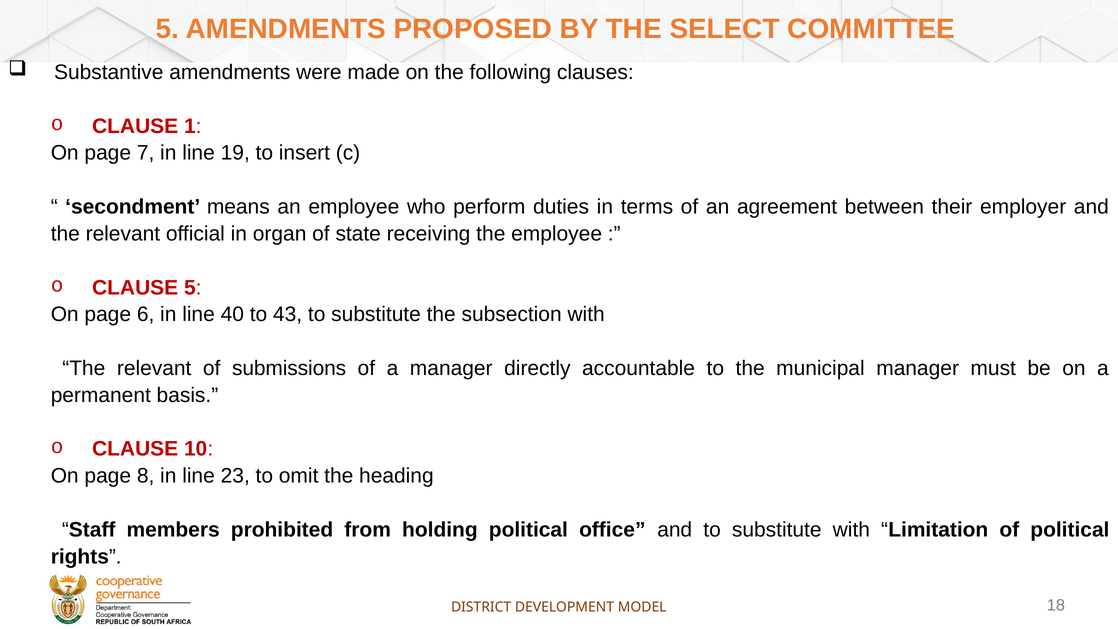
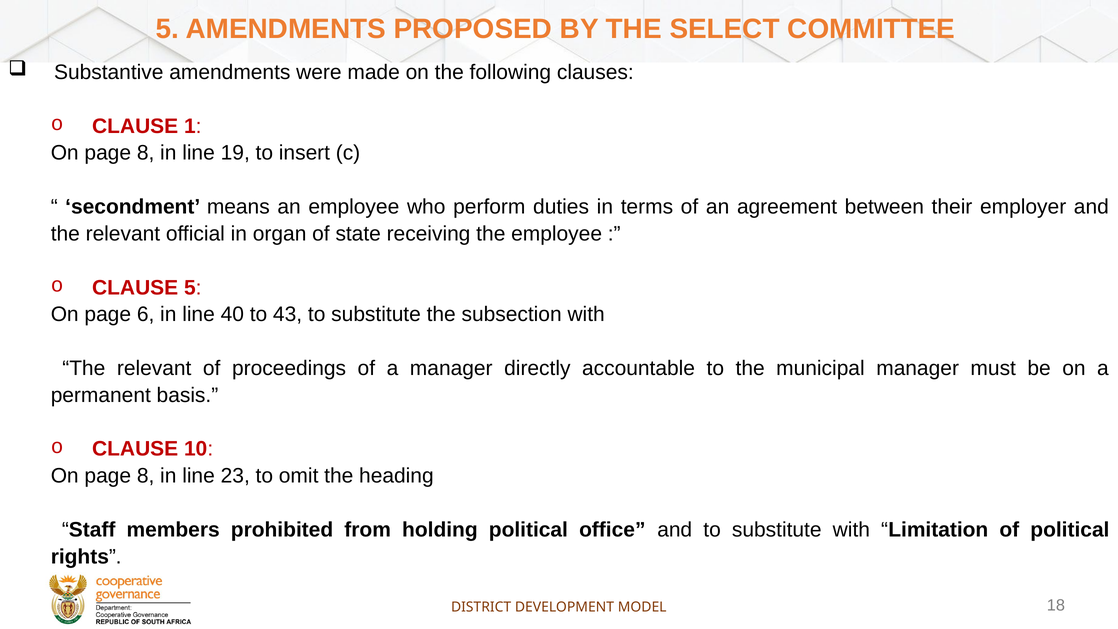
7 at (146, 153): 7 -> 8
submissions: submissions -> proceedings
